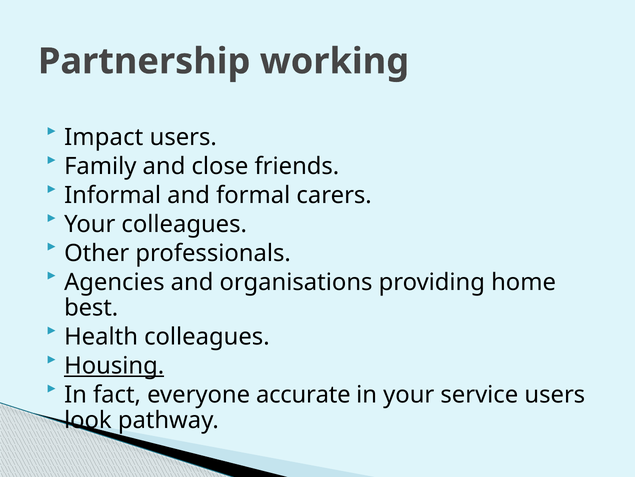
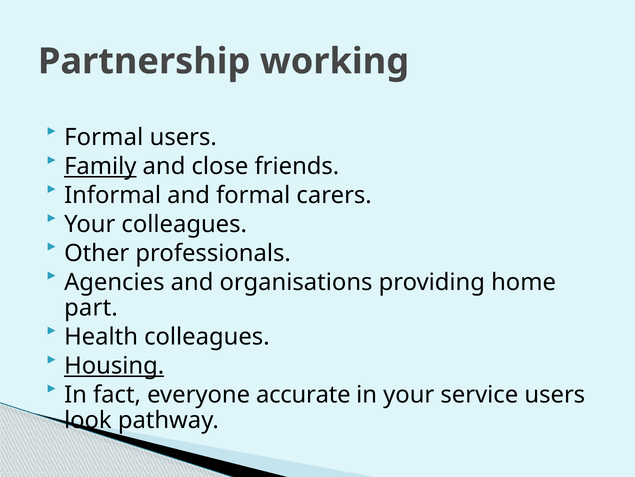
Impact at (104, 137): Impact -> Formal
Family underline: none -> present
best: best -> part
